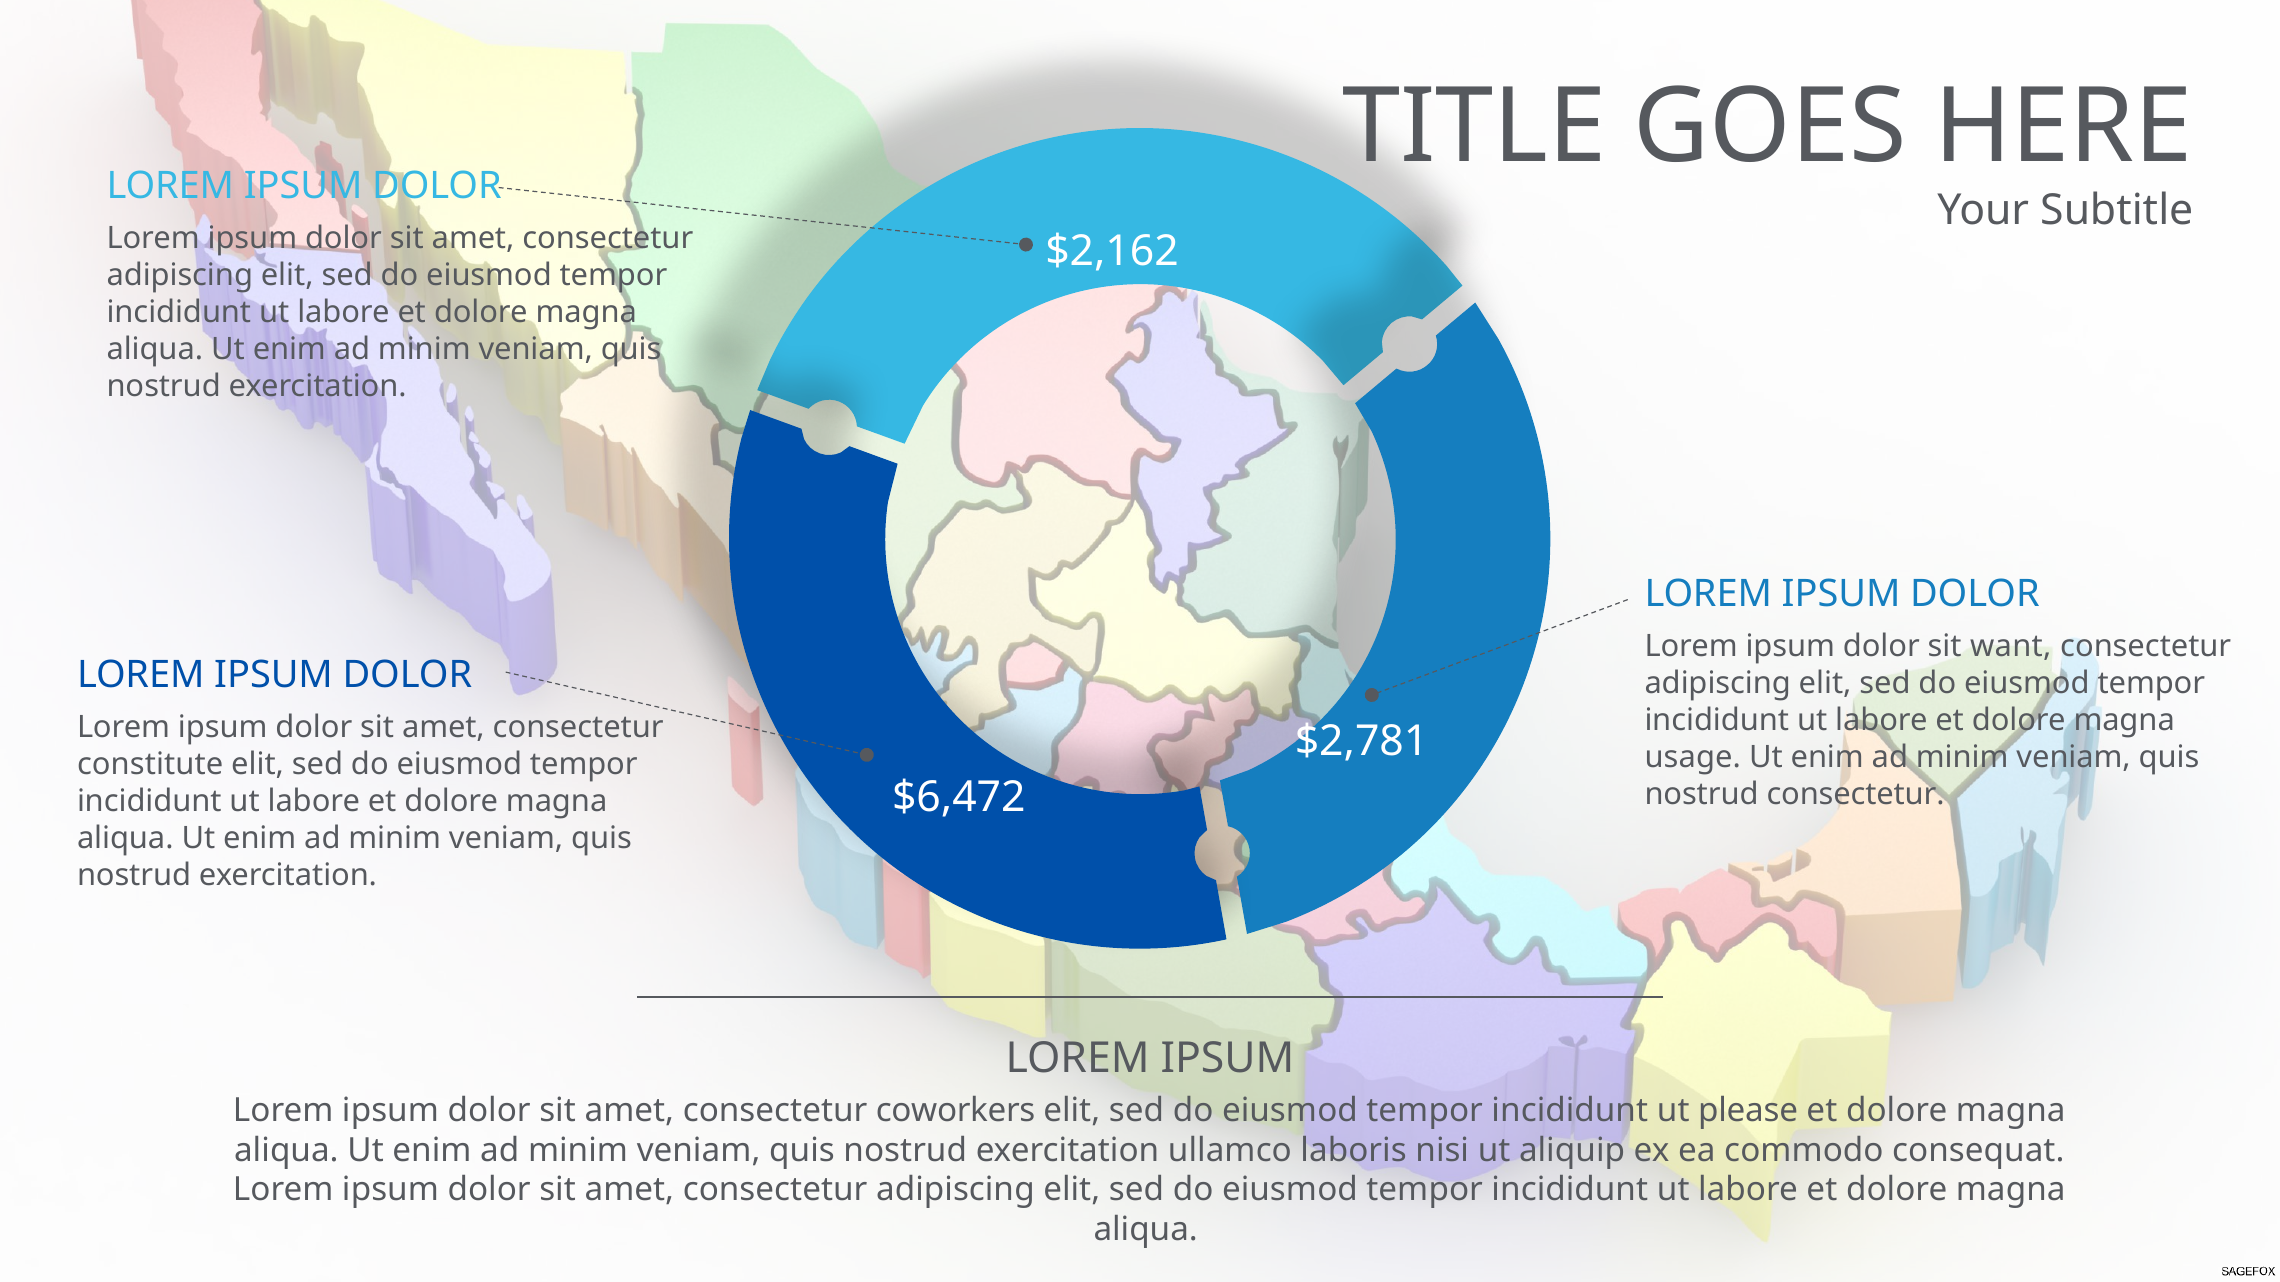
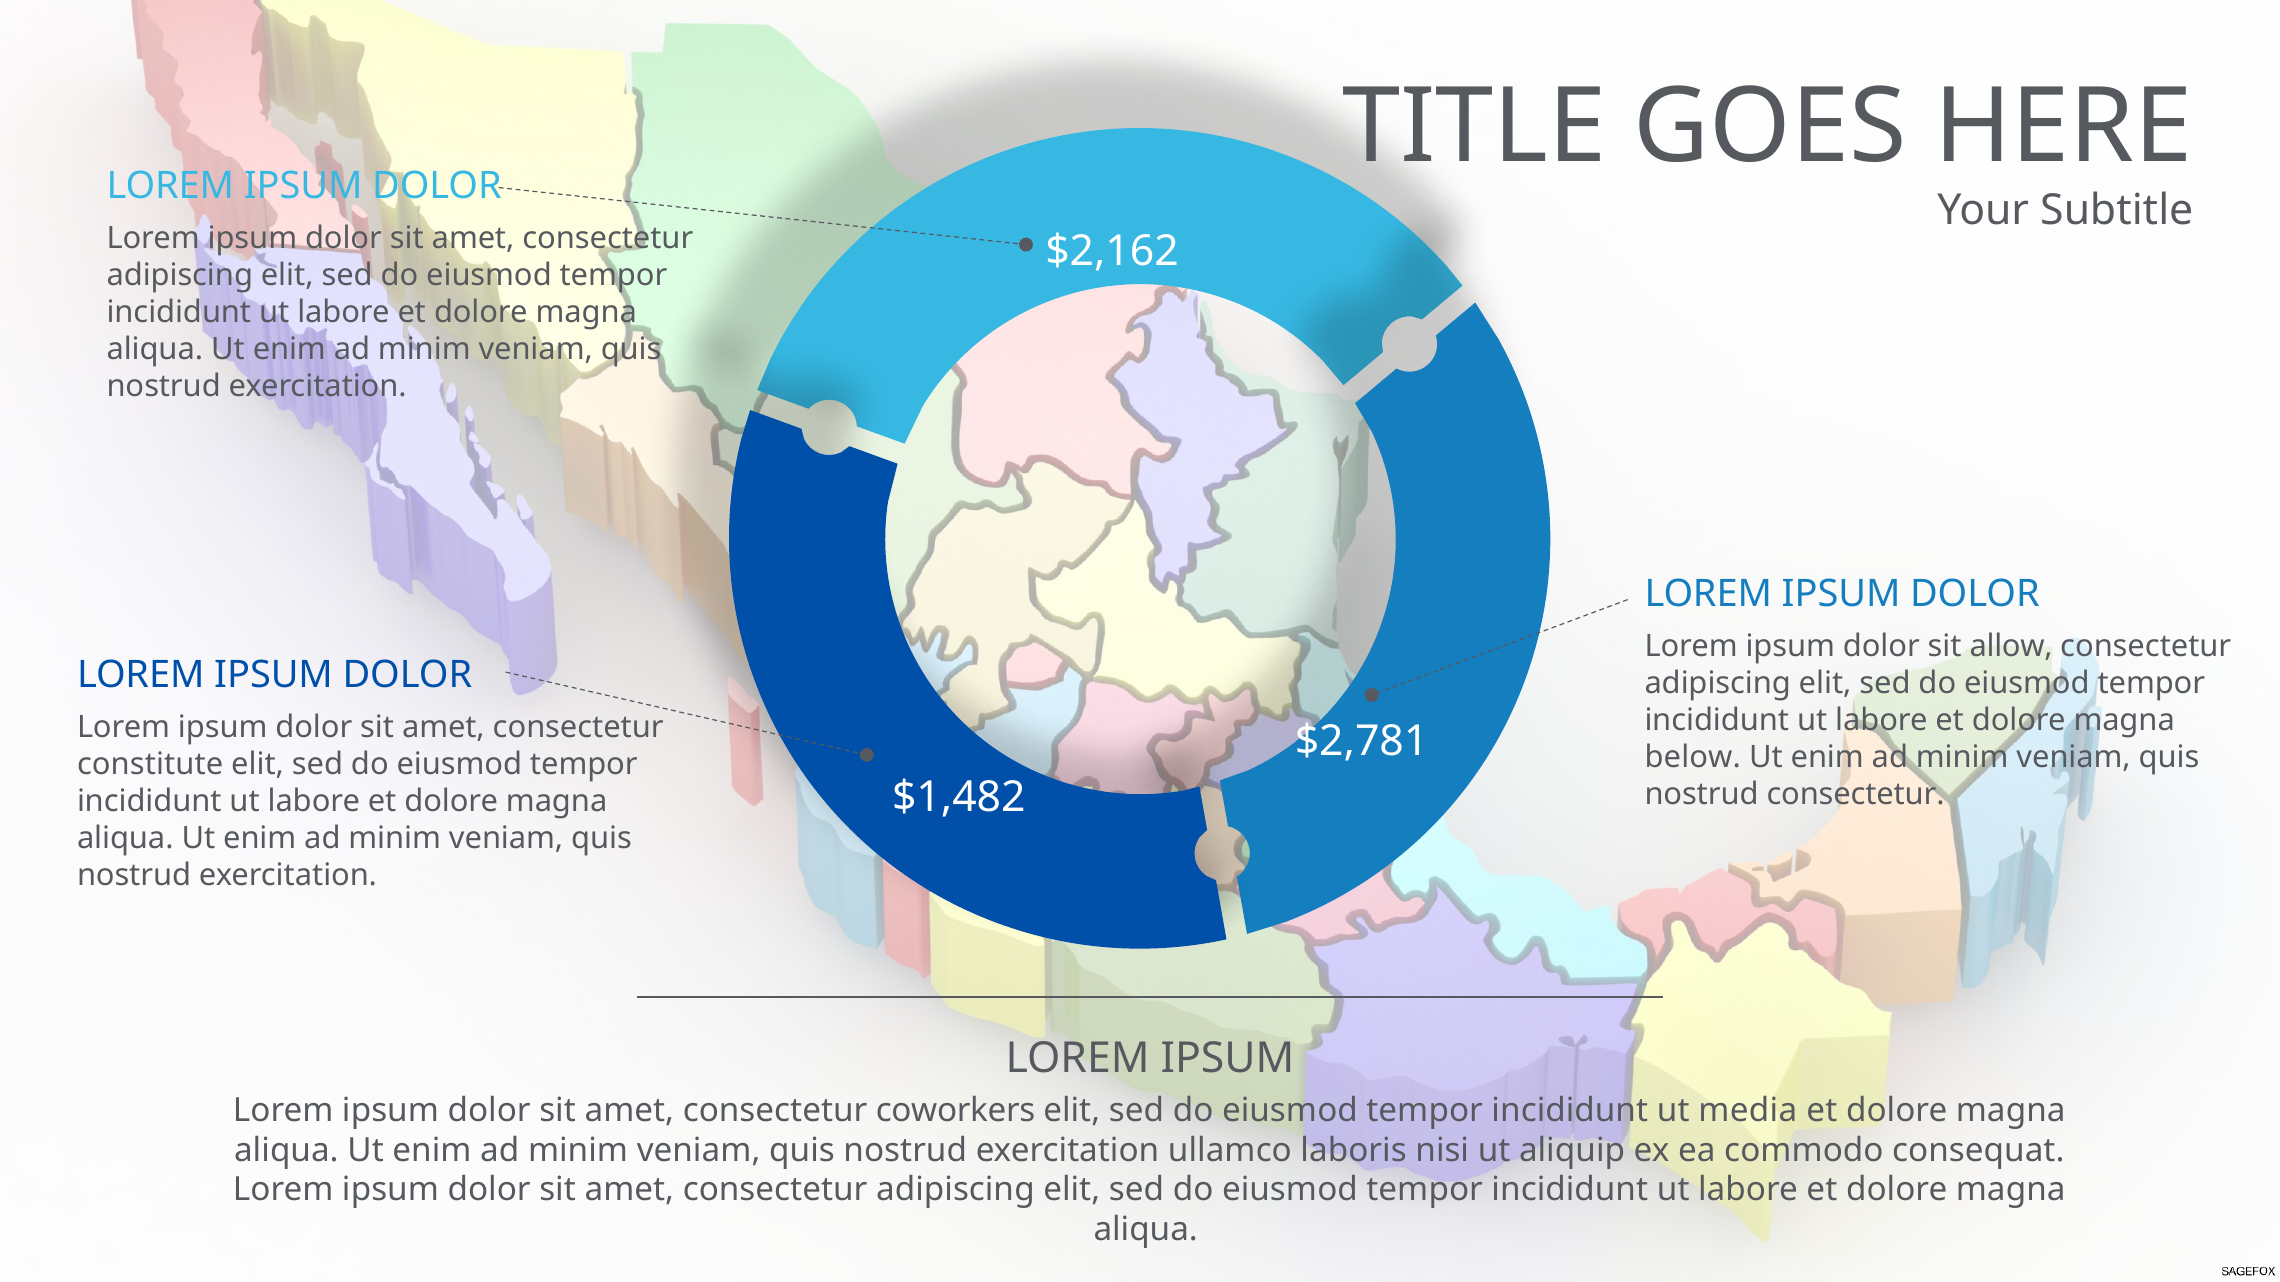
want: want -> allow
usage: usage -> below
$6,472: $6,472 -> $1,482
please: please -> media
